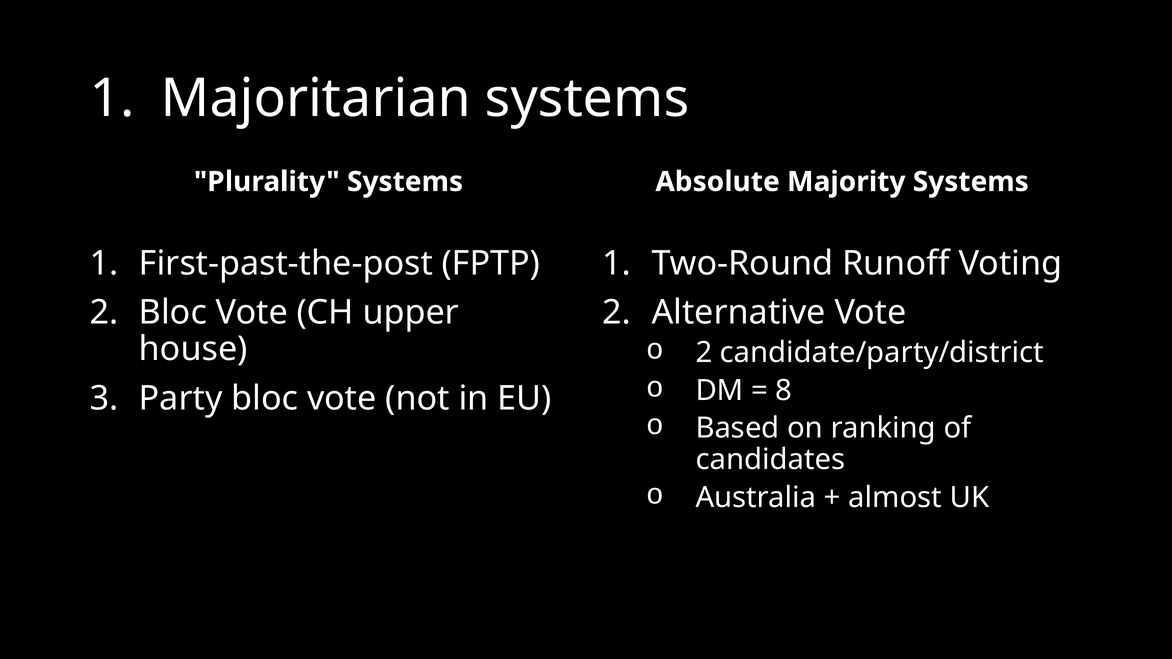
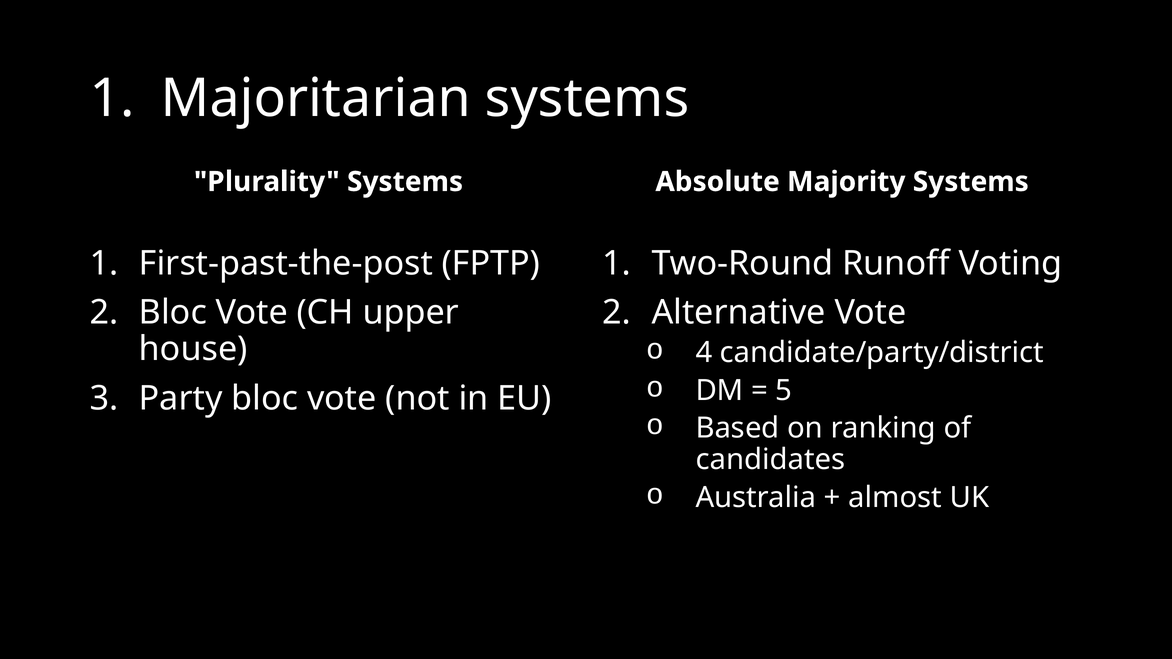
2 at (704, 353): 2 -> 4
8: 8 -> 5
